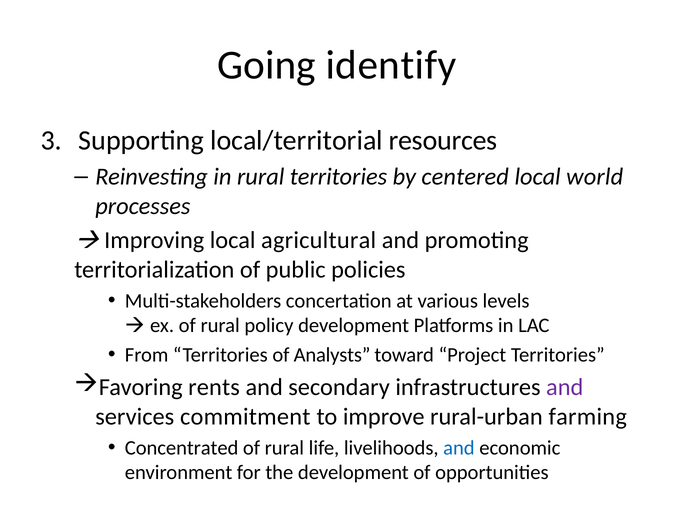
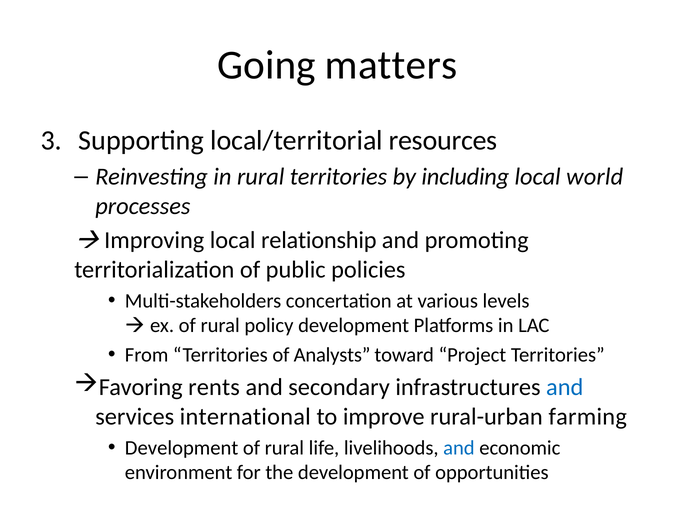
identify: identify -> matters
centered: centered -> including
agricultural: agricultural -> relationship
and at (565, 387) colour: purple -> blue
commitment: commitment -> international
Concentrated at (182, 448): Concentrated -> Development
